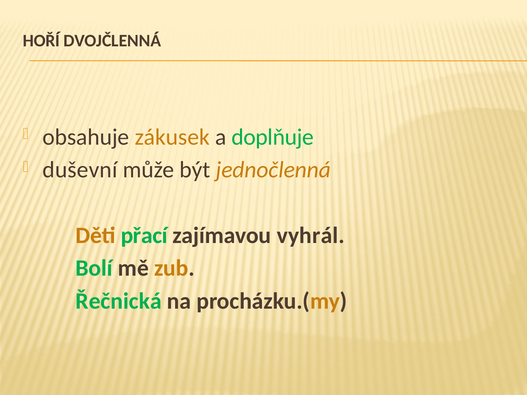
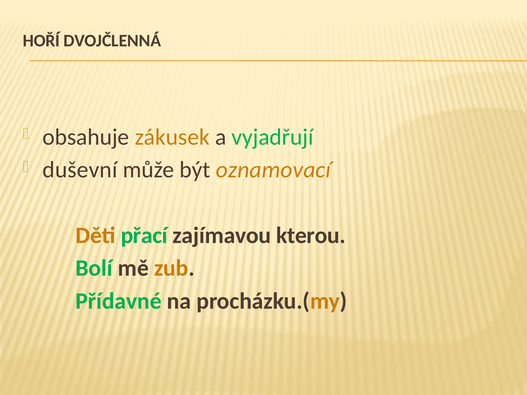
doplňuje: doplňuje -> vyjadřují
jednočlenná: jednočlenná -> oznamovací
vyhrál: vyhrál -> kterou
Řečnická: Řečnická -> Přídavné
